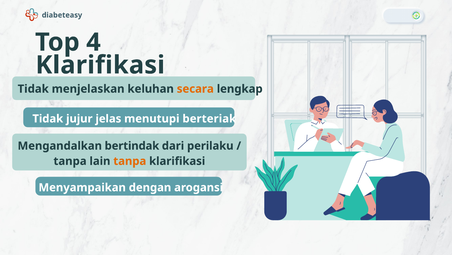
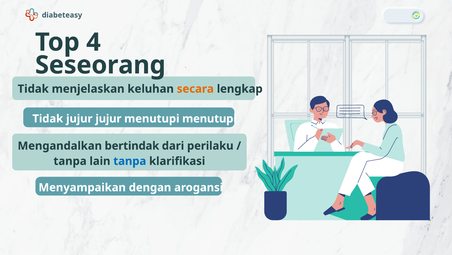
Klarifikasi at (100, 65): Klarifikasi -> Seseorang
jujur jelas: jelas -> jujur
menutupi berteriak: berteriak -> menutupi
tanpa at (130, 161) colour: orange -> blue
